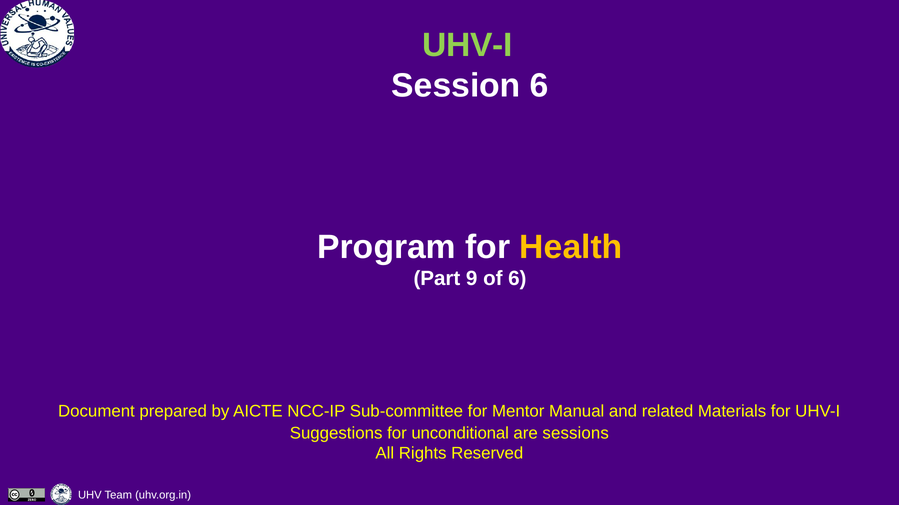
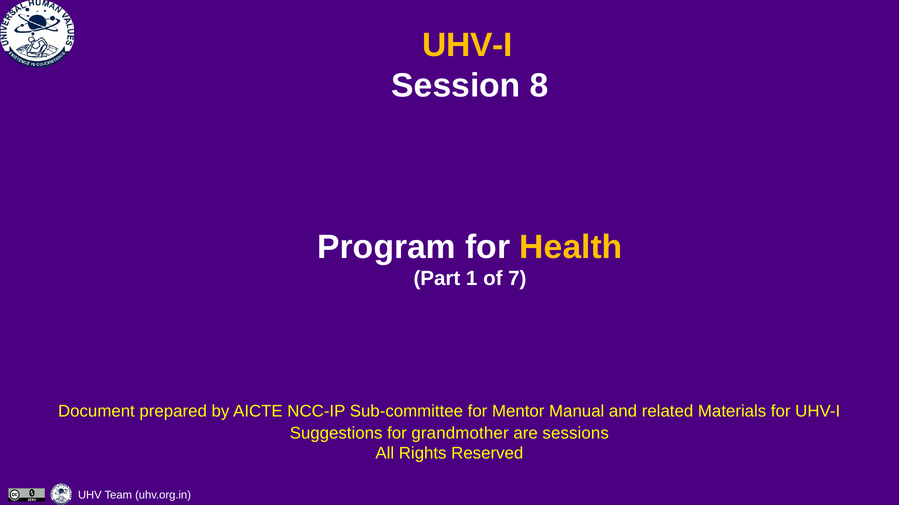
UHV-I at (467, 45) colour: light green -> yellow
Session 6: 6 -> 8
9: 9 -> 1
of 6: 6 -> 7
unconditional: unconditional -> grandmother
